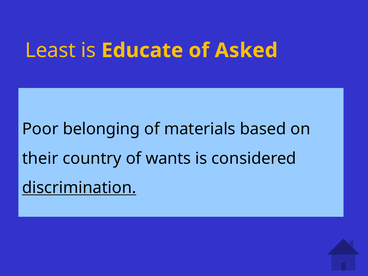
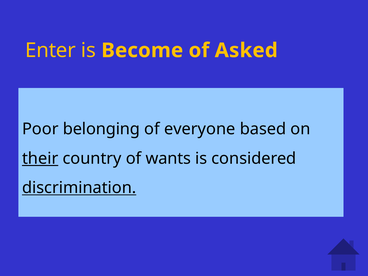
Least: Least -> Enter
Educate: Educate -> Become
materials: materials -> everyone
their underline: none -> present
